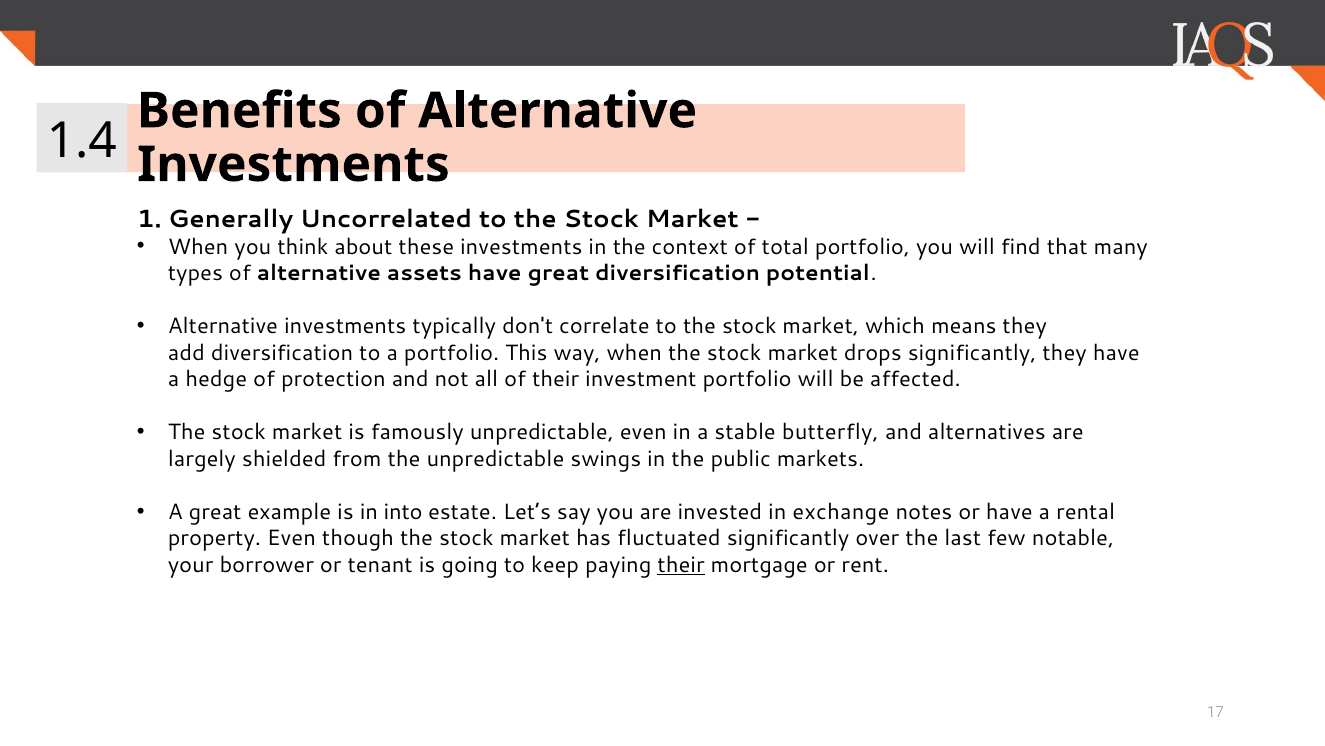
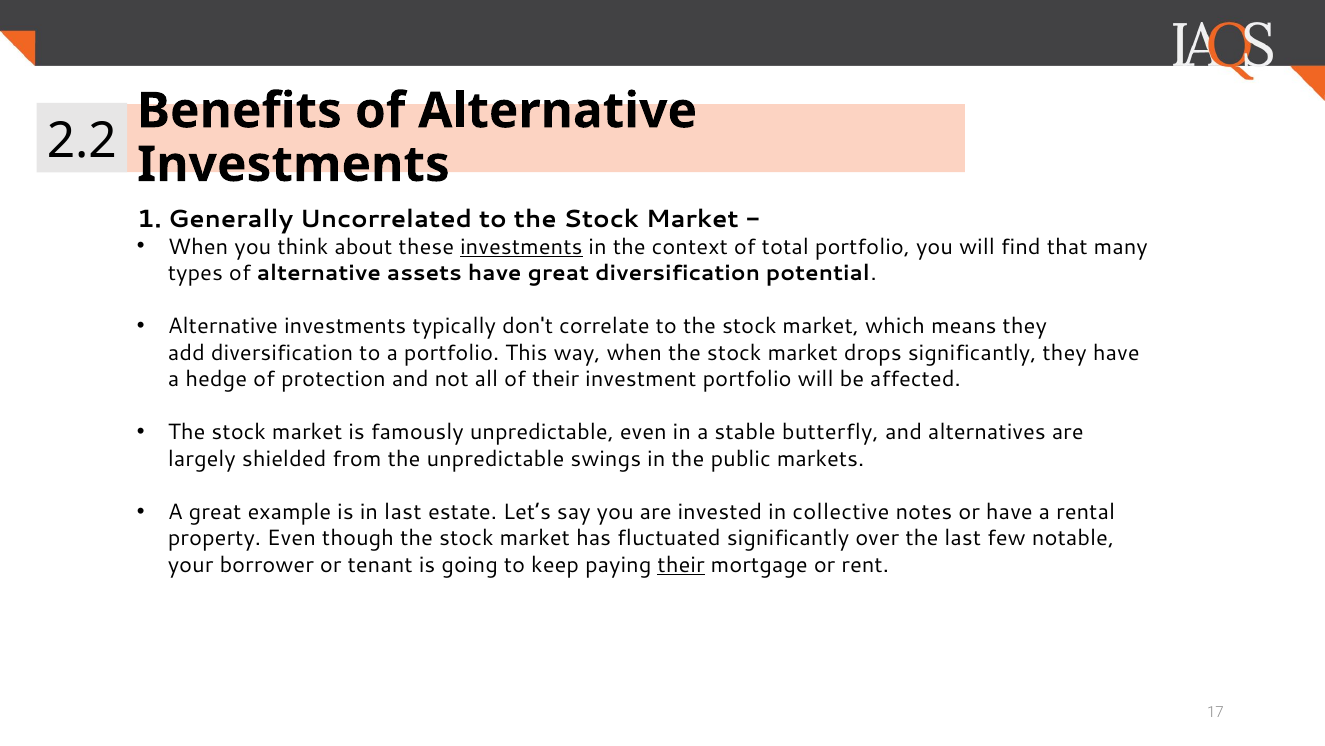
1.4: 1.4 -> 2.2
investments at (521, 247) underline: none -> present
in into: into -> last
exchange: exchange -> collective
